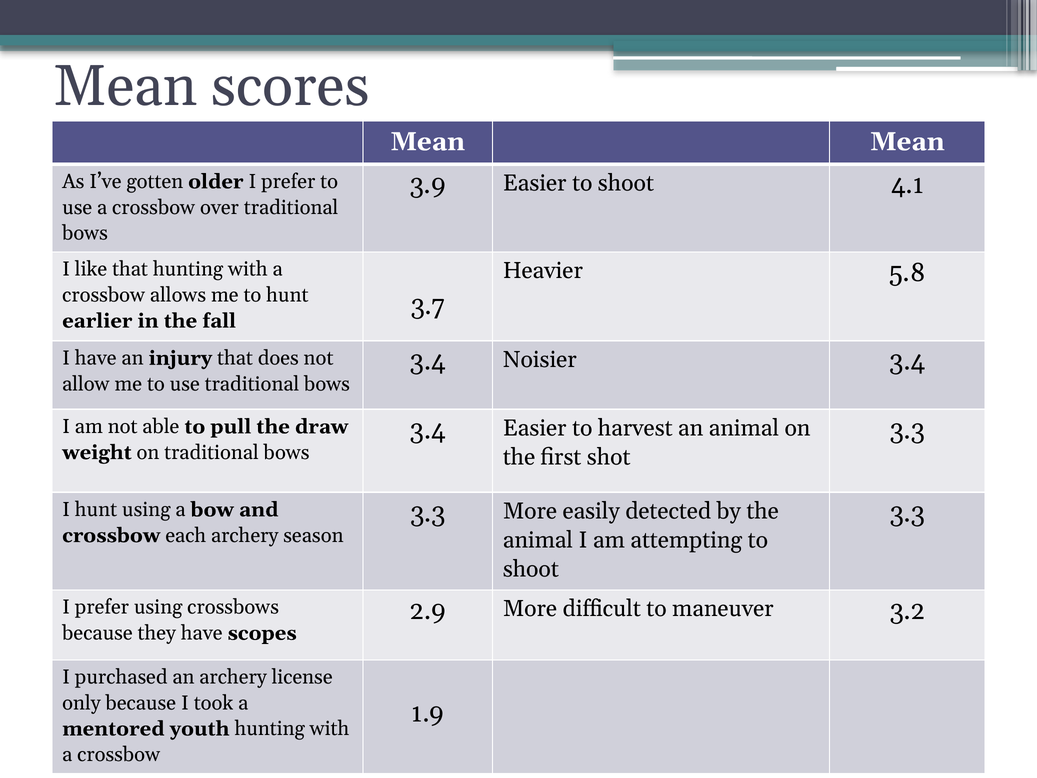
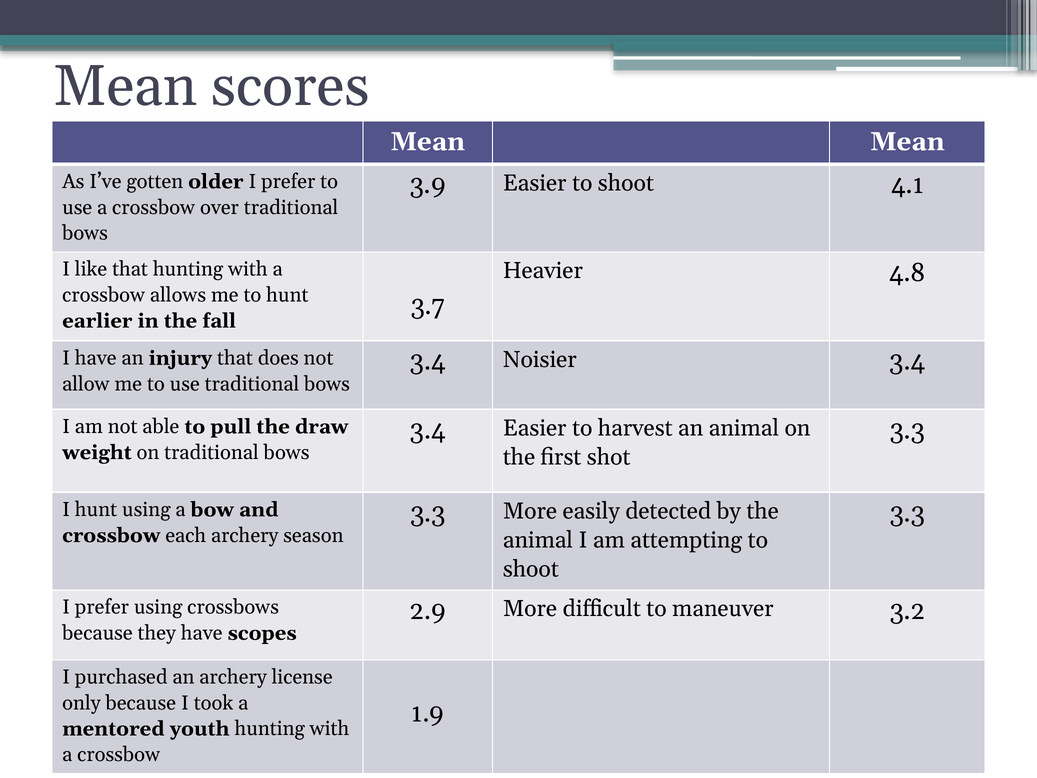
5.8: 5.8 -> 4.8
